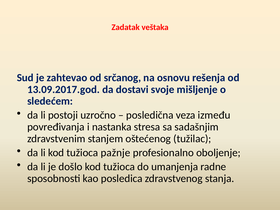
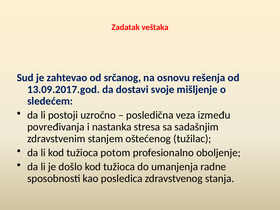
pažnje: pažnje -> potom
